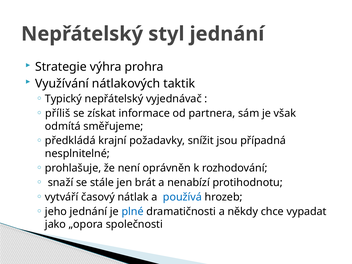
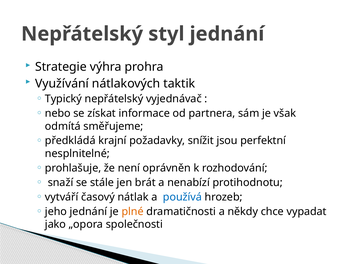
příliš: příliš -> nebo
případná: případná -> perfektní
plné colour: blue -> orange
